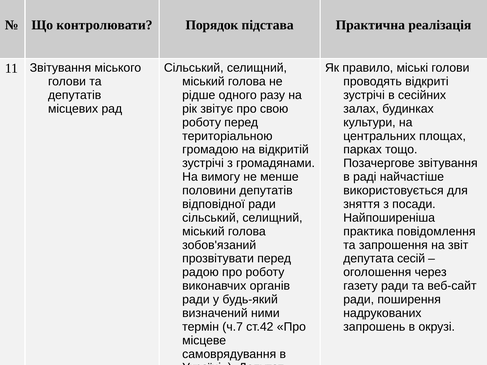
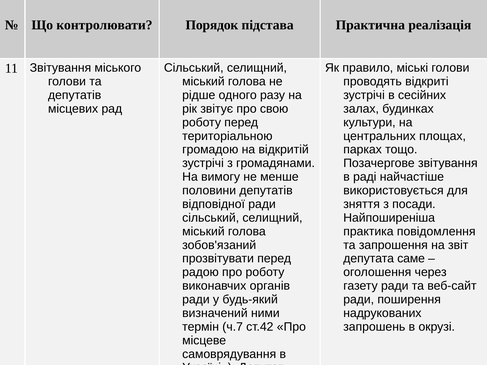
сесій: сесій -> саме
